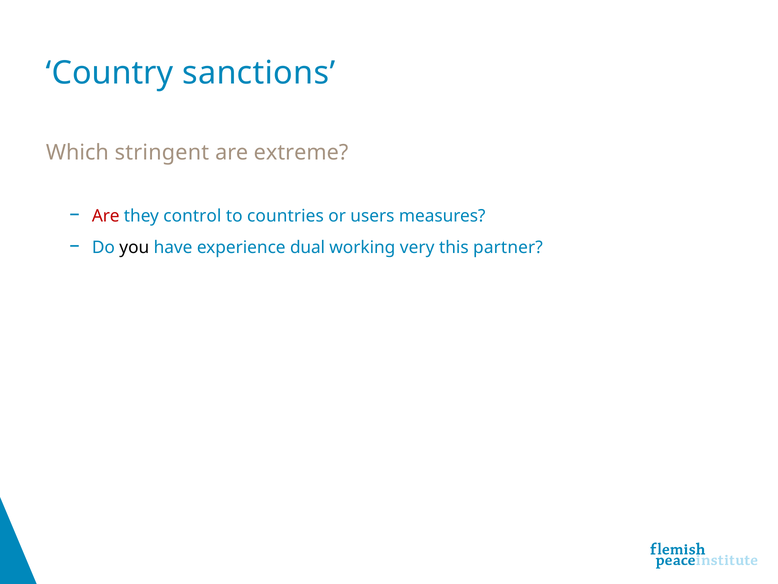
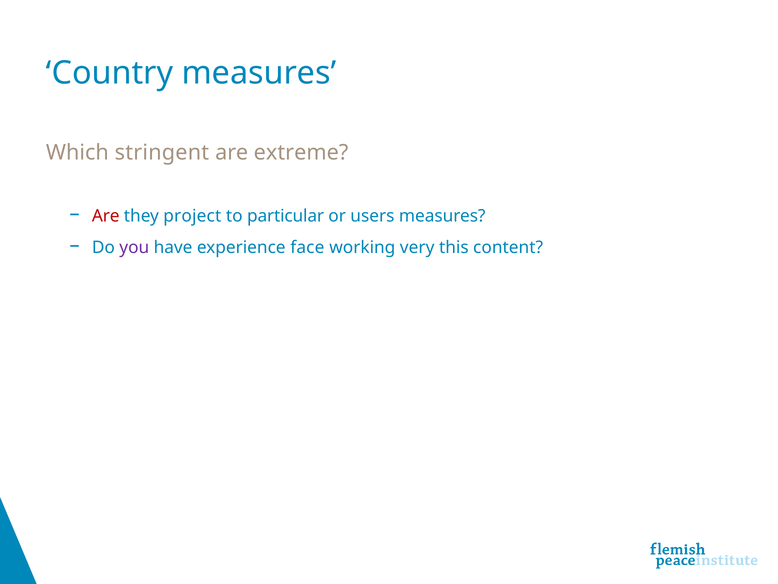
Country sanctions: sanctions -> measures
control: control -> project
countries: countries -> particular
you colour: black -> purple
dual: dual -> face
partner: partner -> content
